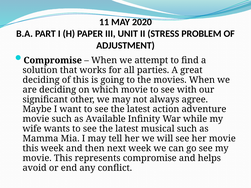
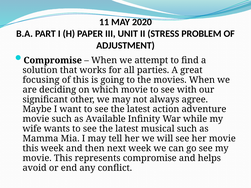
deciding at (41, 80): deciding -> focusing
